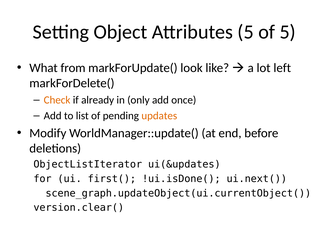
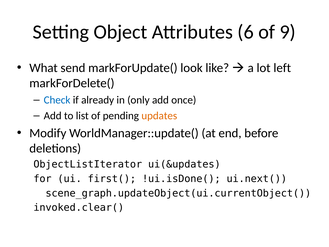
Attributes 5: 5 -> 6
of 5: 5 -> 9
from: from -> send
Check colour: orange -> blue
version.clear(: version.clear( -> invoked.clear(
